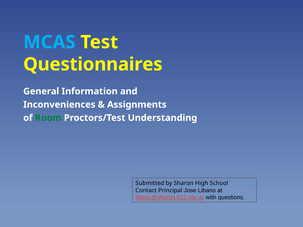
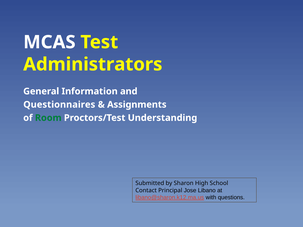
MCAS colour: light blue -> white
Questionnaires: Questionnaires -> Administrators
Inconveniences: Inconveniences -> Questionnaires
